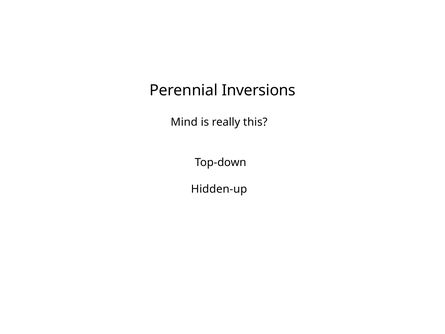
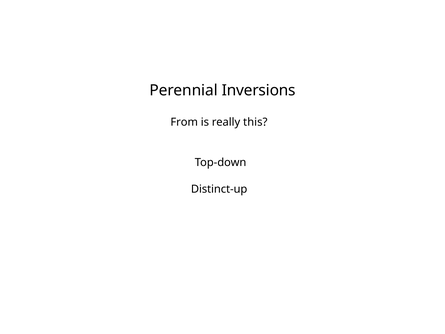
Mind: Mind -> From
Hidden-up: Hidden-up -> Distinct-up
